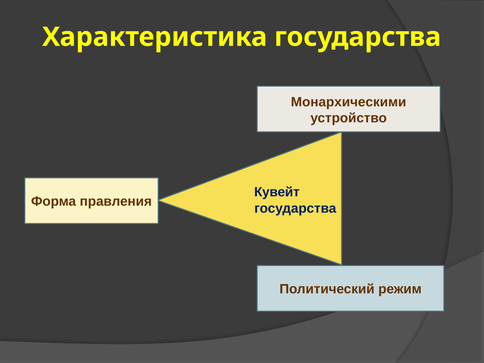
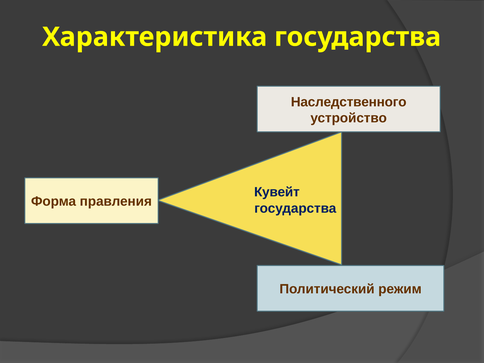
Монархическими: Монархическими -> Наследственного
